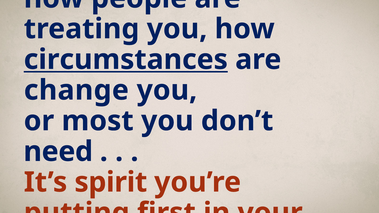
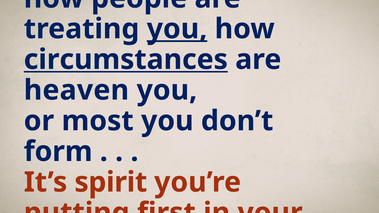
you at (177, 29) underline: none -> present
change: change -> heaven
need: need -> form
